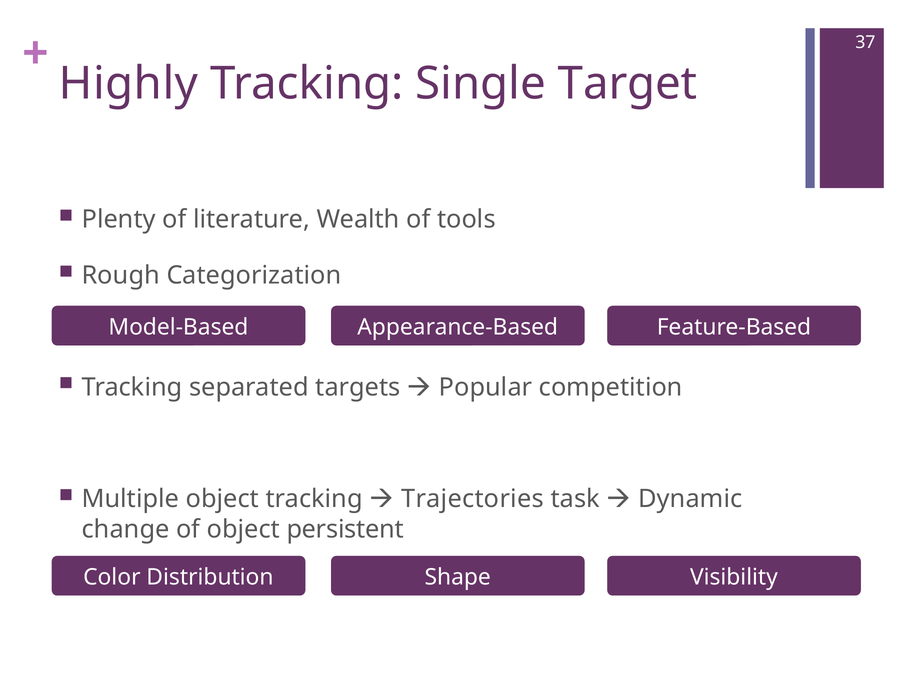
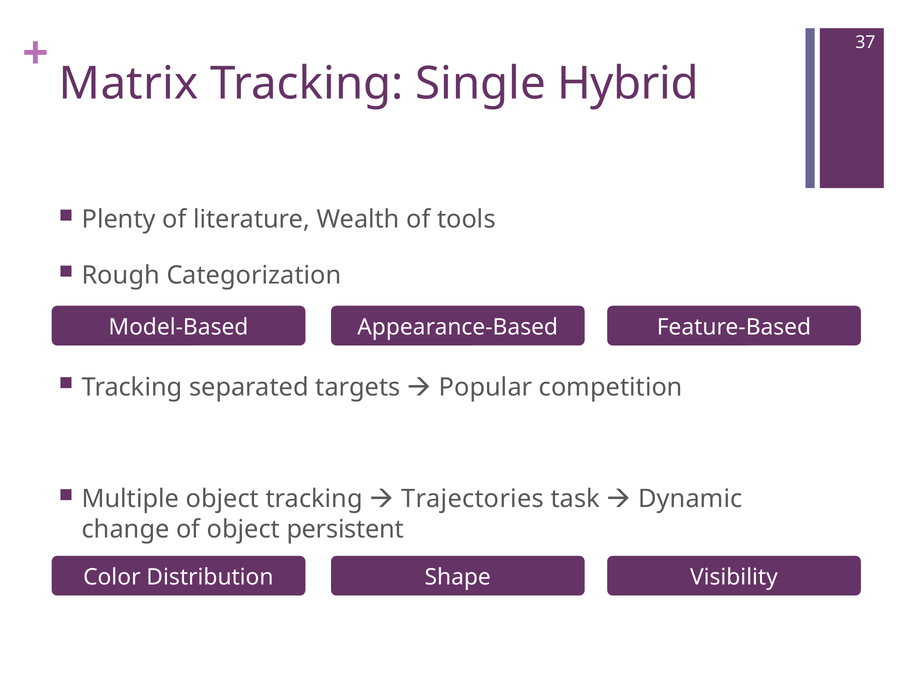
Highly: Highly -> Matrix
Target: Target -> Hybrid
